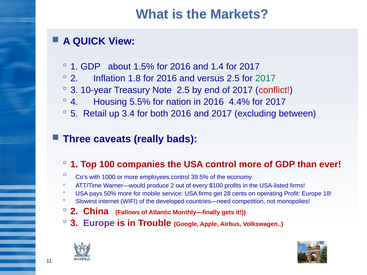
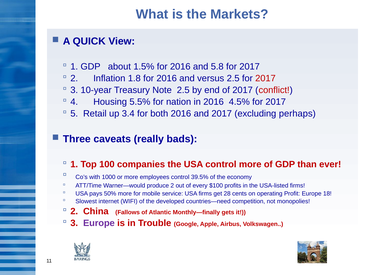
1.4: 1.4 -> 5.8
2017 at (265, 78) colour: green -> red
4.4%: 4.4% -> 4.5%
between: between -> perhaps
